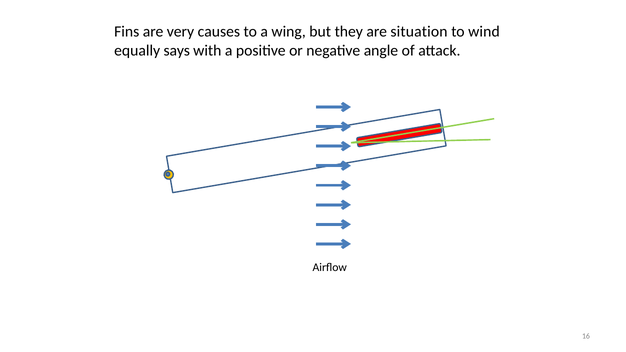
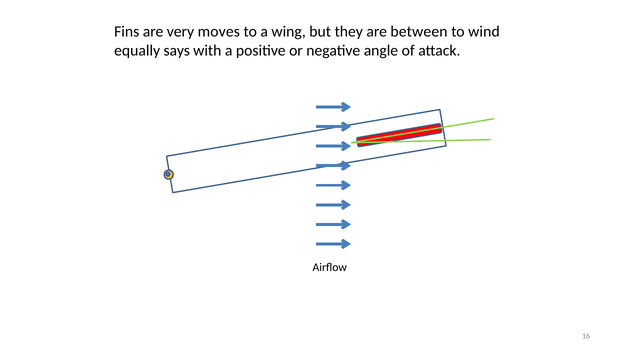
causes: causes -> moves
situation: situation -> between
